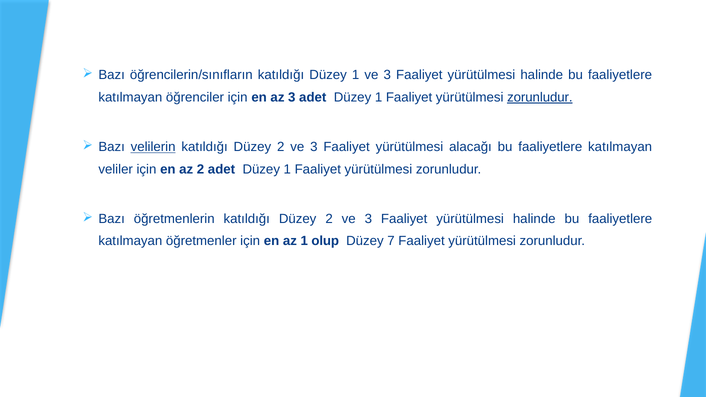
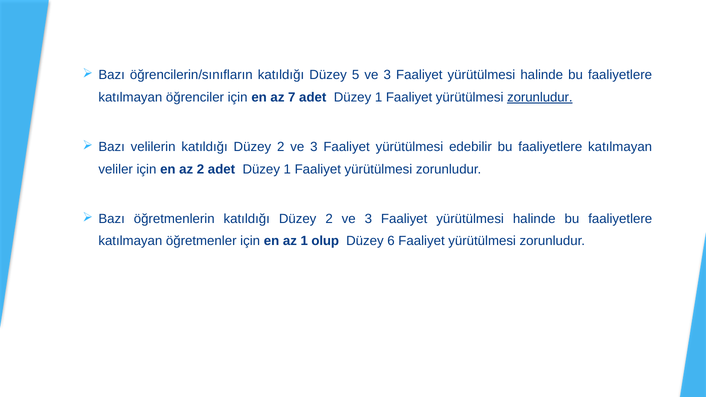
katıldığı Düzey 1: 1 -> 5
az 3: 3 -> 7
velilerin underline: present -> none
alacağı: alacağı -> edebilir
7: 7 -> 6
